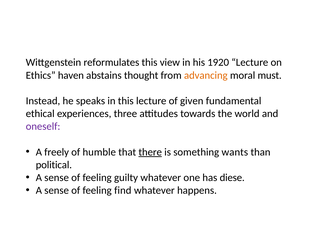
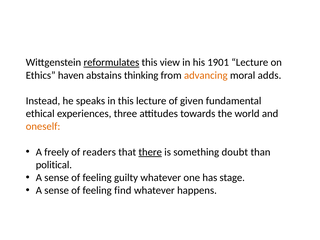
reformulates underline: none -> present
1920: 1920 -> 1901
thought: thought -> thinking
must: must -> adds
oneself colour: purple -> orange
humble: humble -> readers
wants: wants -> doubt
diese: diese -> stage
